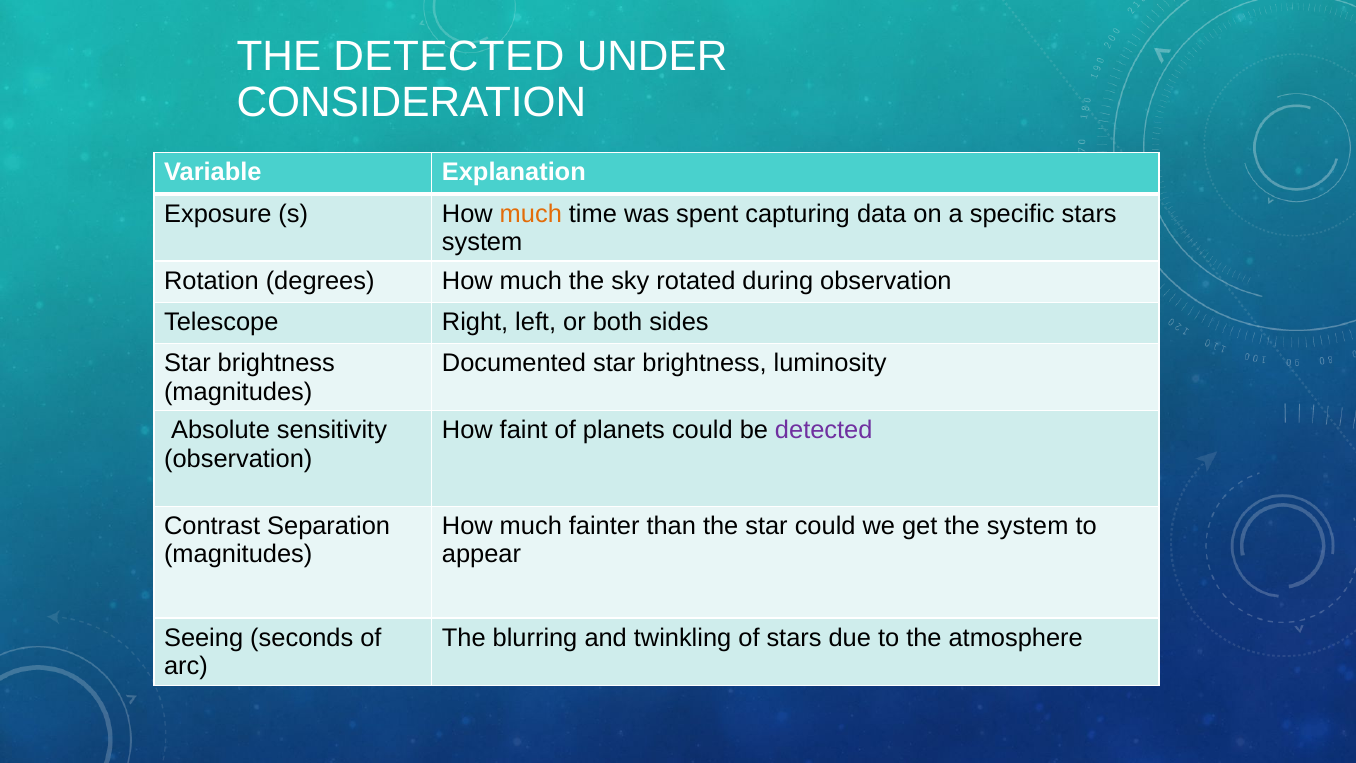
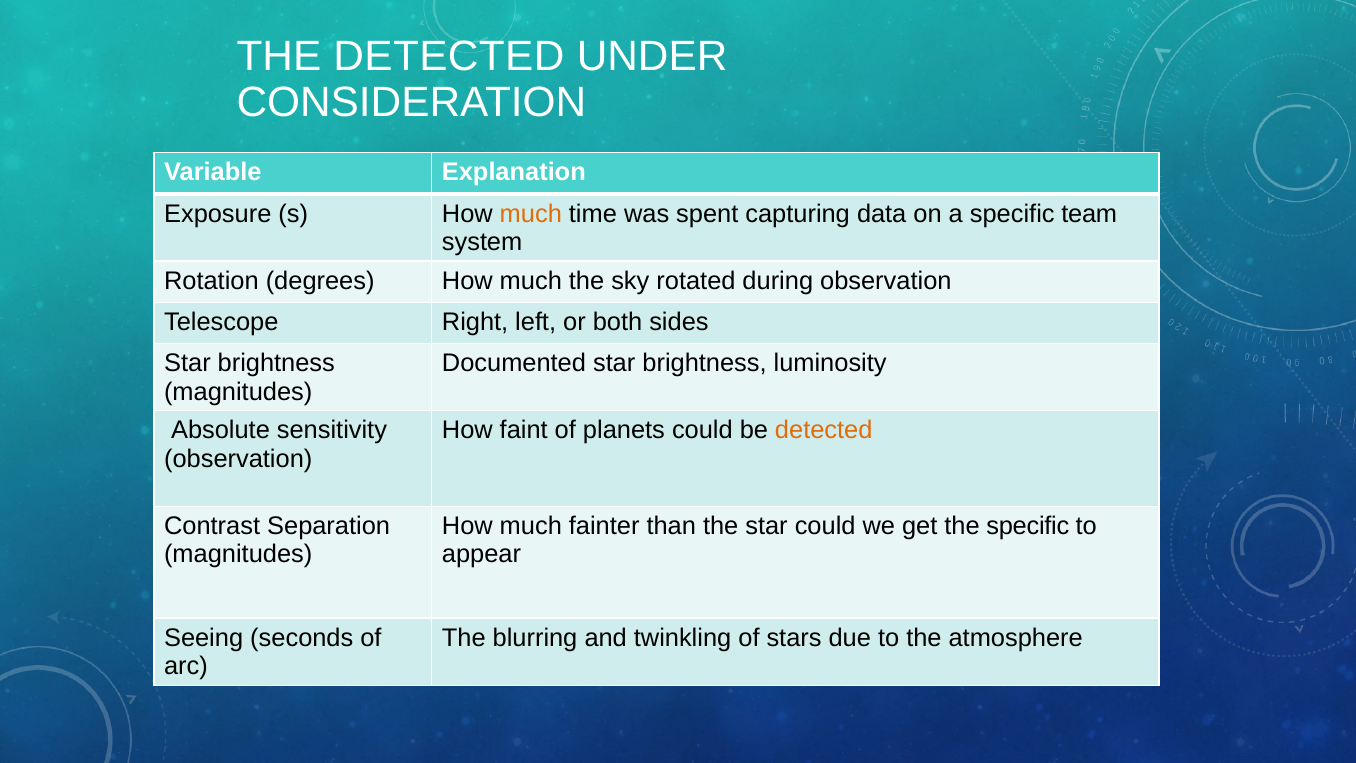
specific stars: stars -> team
detected at (824, 430) colour: purple -> orange
the system: system -> specific
